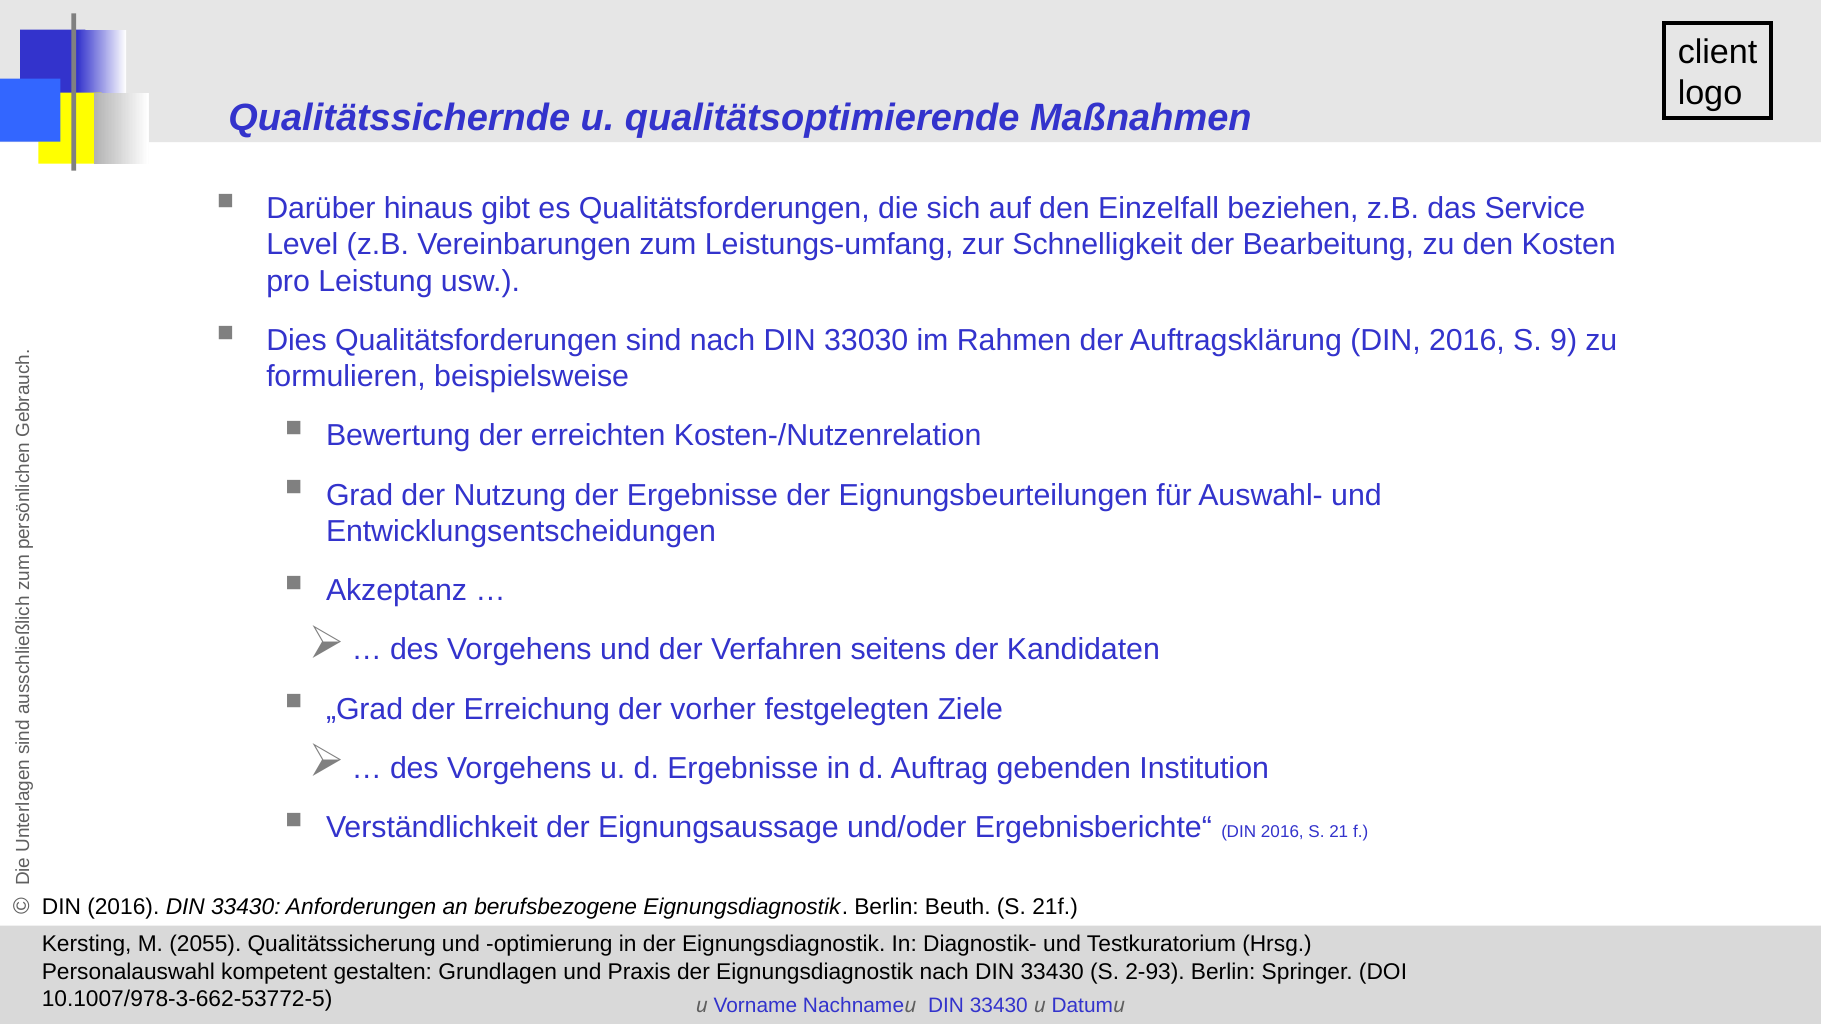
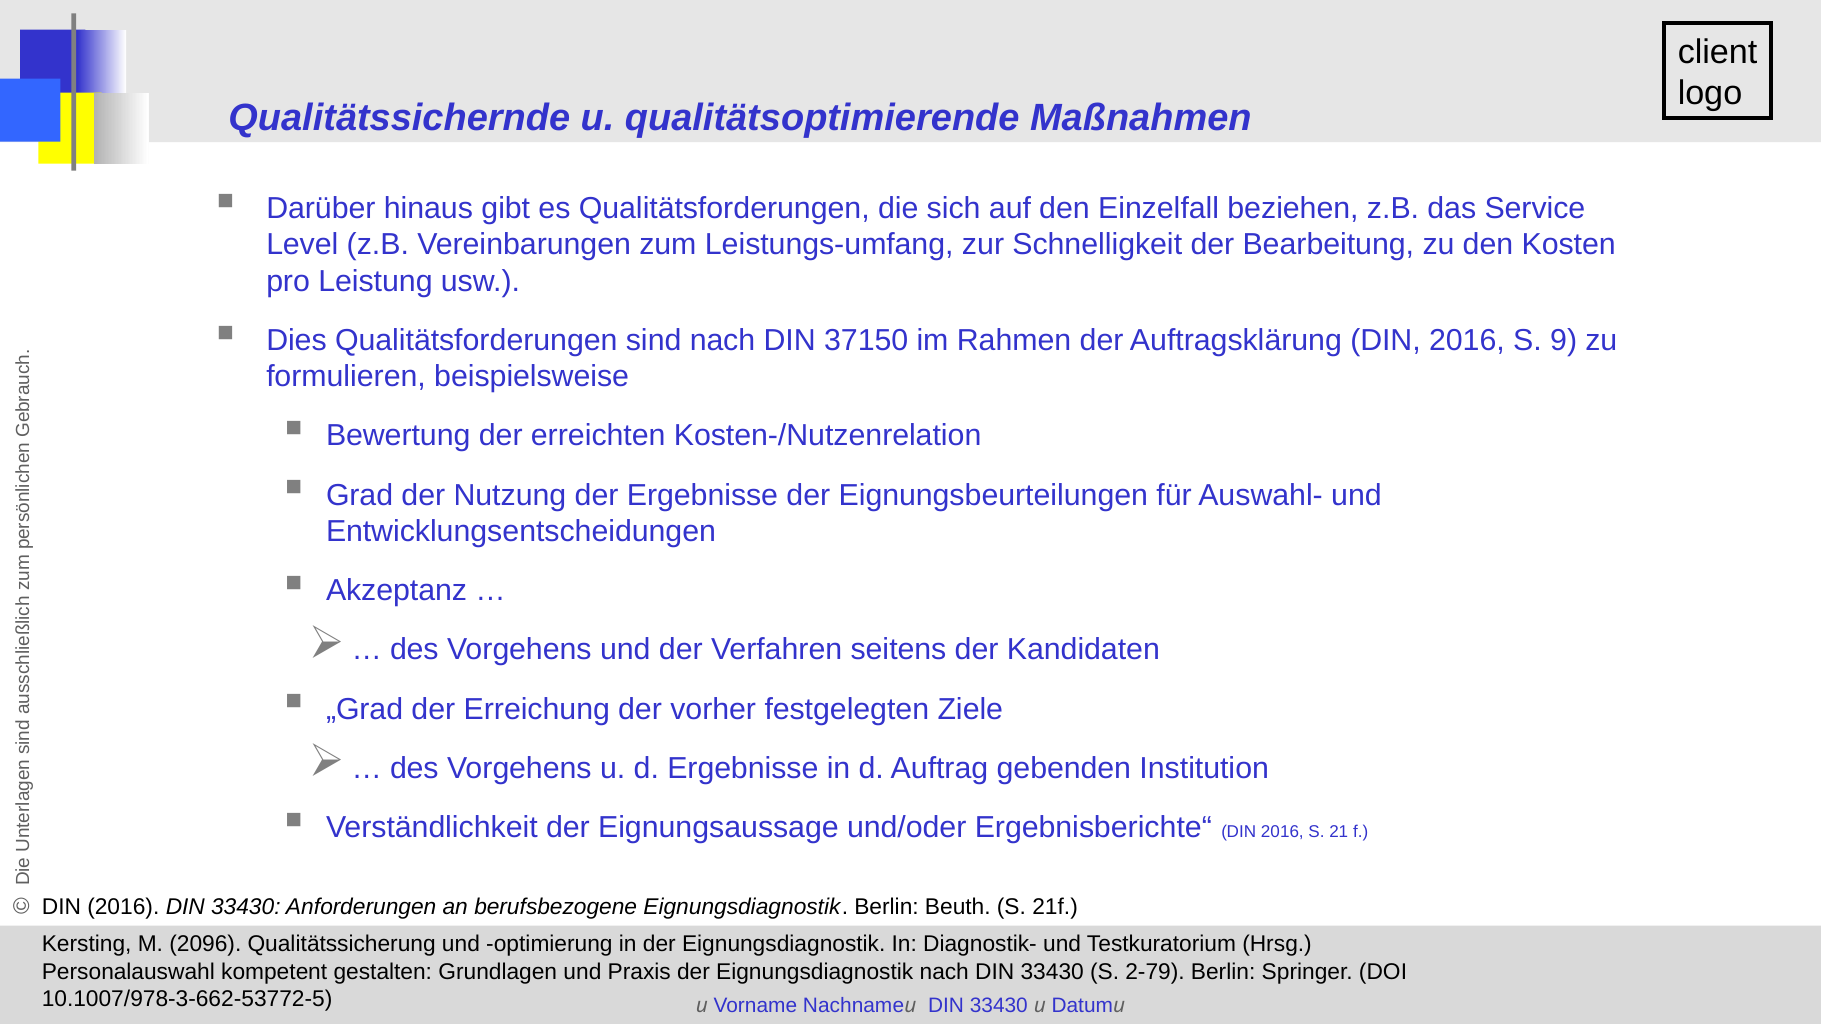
33030: 33030 -> 37150
2055: 2055 -> 2096
2-93: 2-93 -> 2-79
